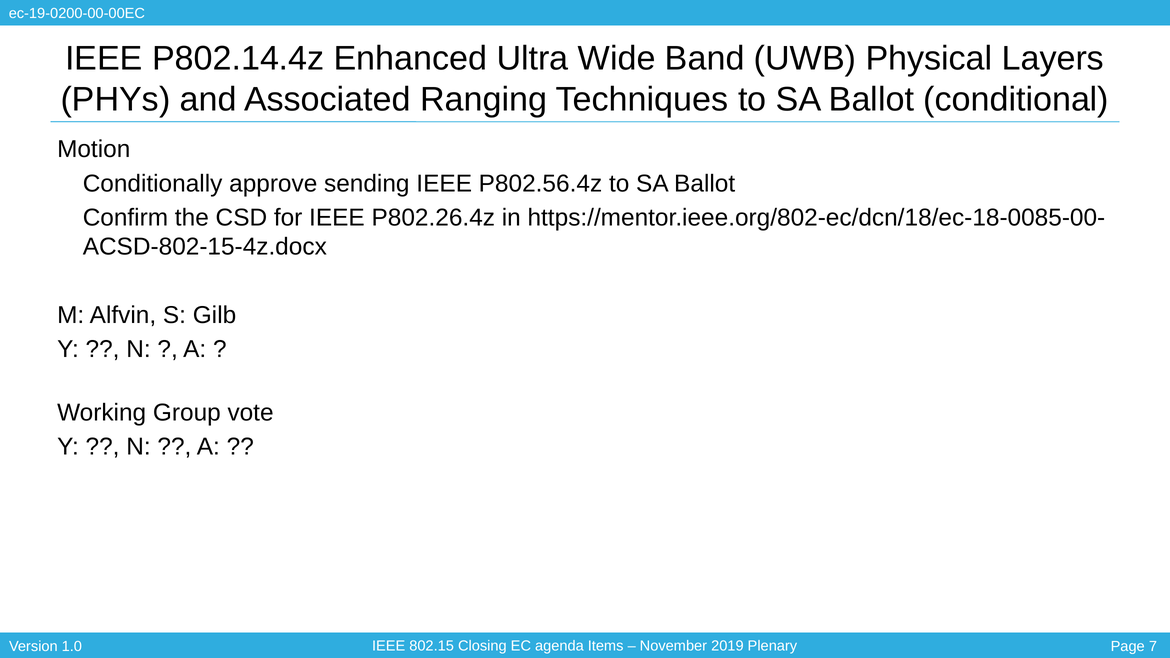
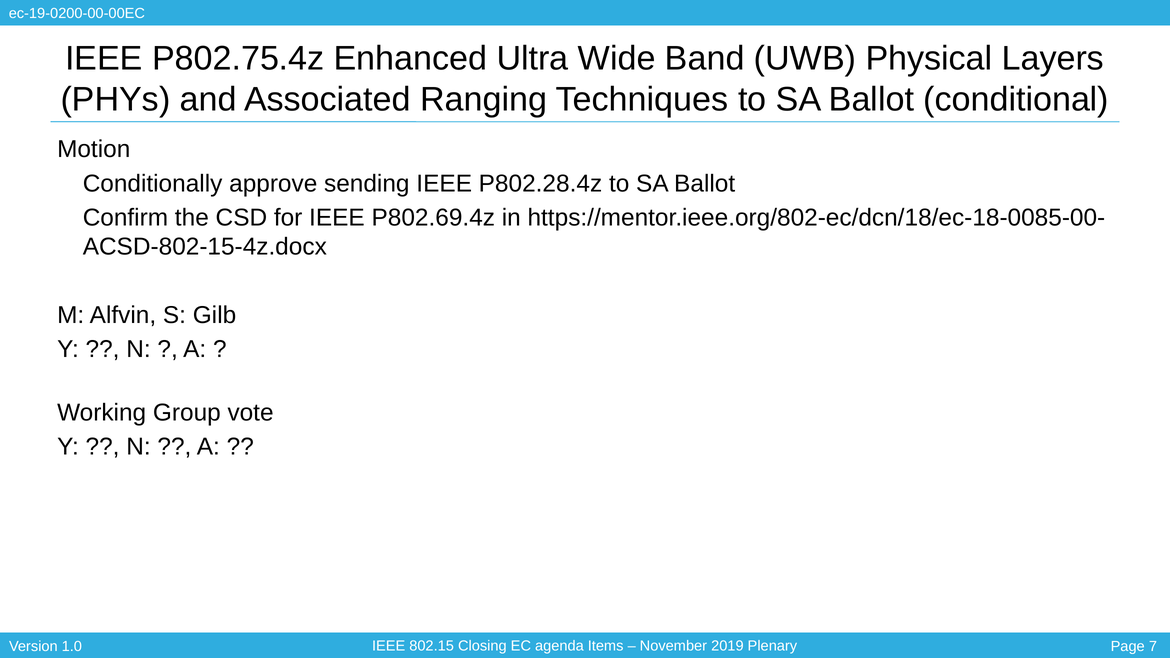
P802.14.4z: P802.14.4z -> P802.75.4z
P802.56.4z: P802.56.4z -> P802.28.4z
P802.26.4z: P802.26.4z -> P802.69.4z
